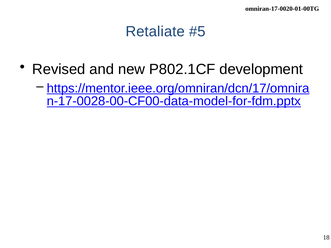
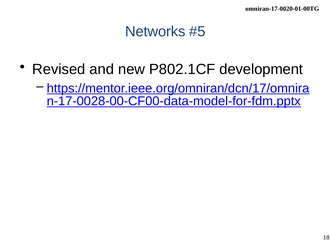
Retaliate: Retaliate -> Networks
